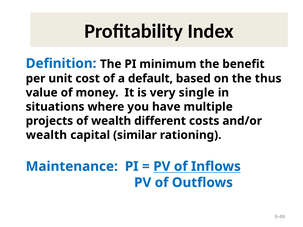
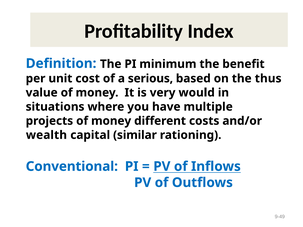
default: default -> serious
single: single -> would
projects of wealth: wealth -> money
Maintenance: Maintenance -> Conventional
